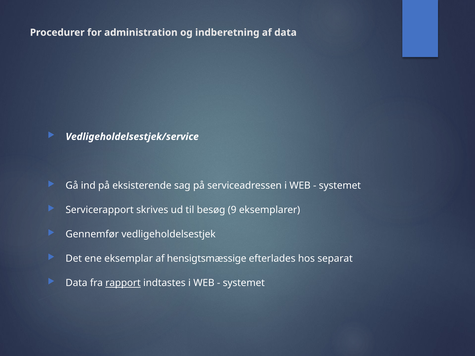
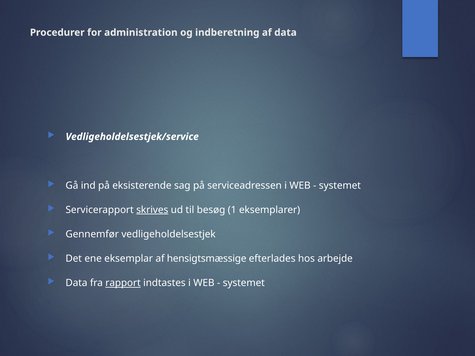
skrives underline: none -> present
9: 9 -> 1
separat: separat -> arbejde
